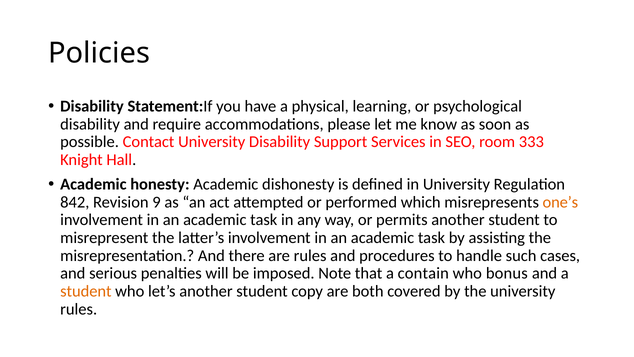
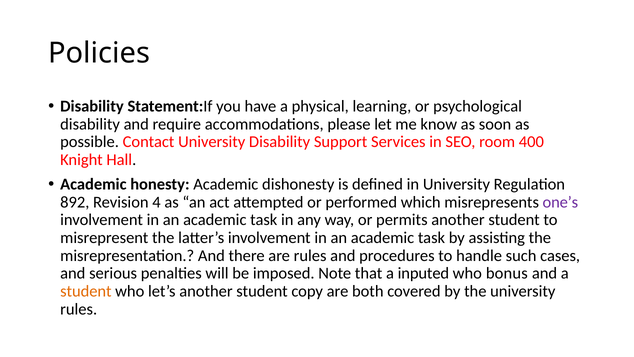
333: 333 -> 400
842: 842 -> 892
9: 9 -> 4
one’s colour: orange -> purple
contain: contain -> inputed
